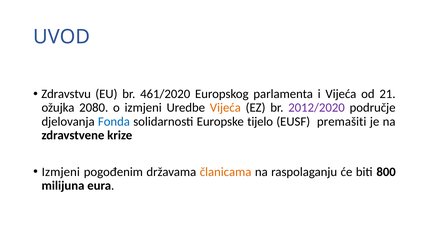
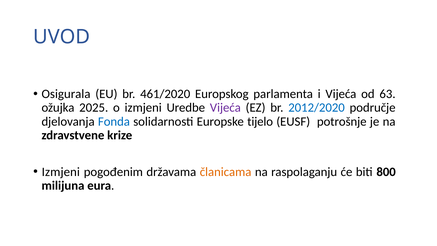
Zdravstvu: Zdravstvu -> Osigurala
21: 21 -> 63
2080: 2080 -> 2025
Vijeća at (225, 108) colour: orange -> purple
2012/2020 colour: purple -> blue
premašiti: premašiti -> potrošnje
